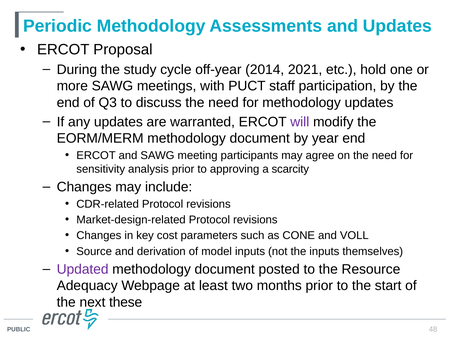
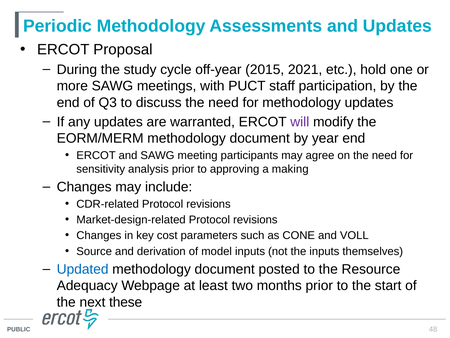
2014: 2014 -> 2015
scarcity: scarcity -> making
Updated colour: purple -> blue
